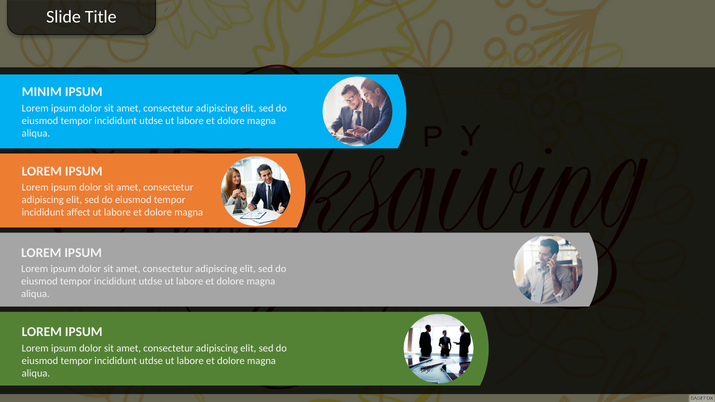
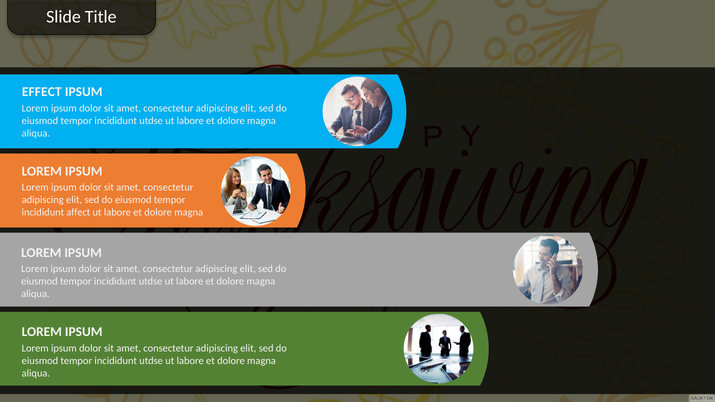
MINIM: MINIM -> EFFECT
